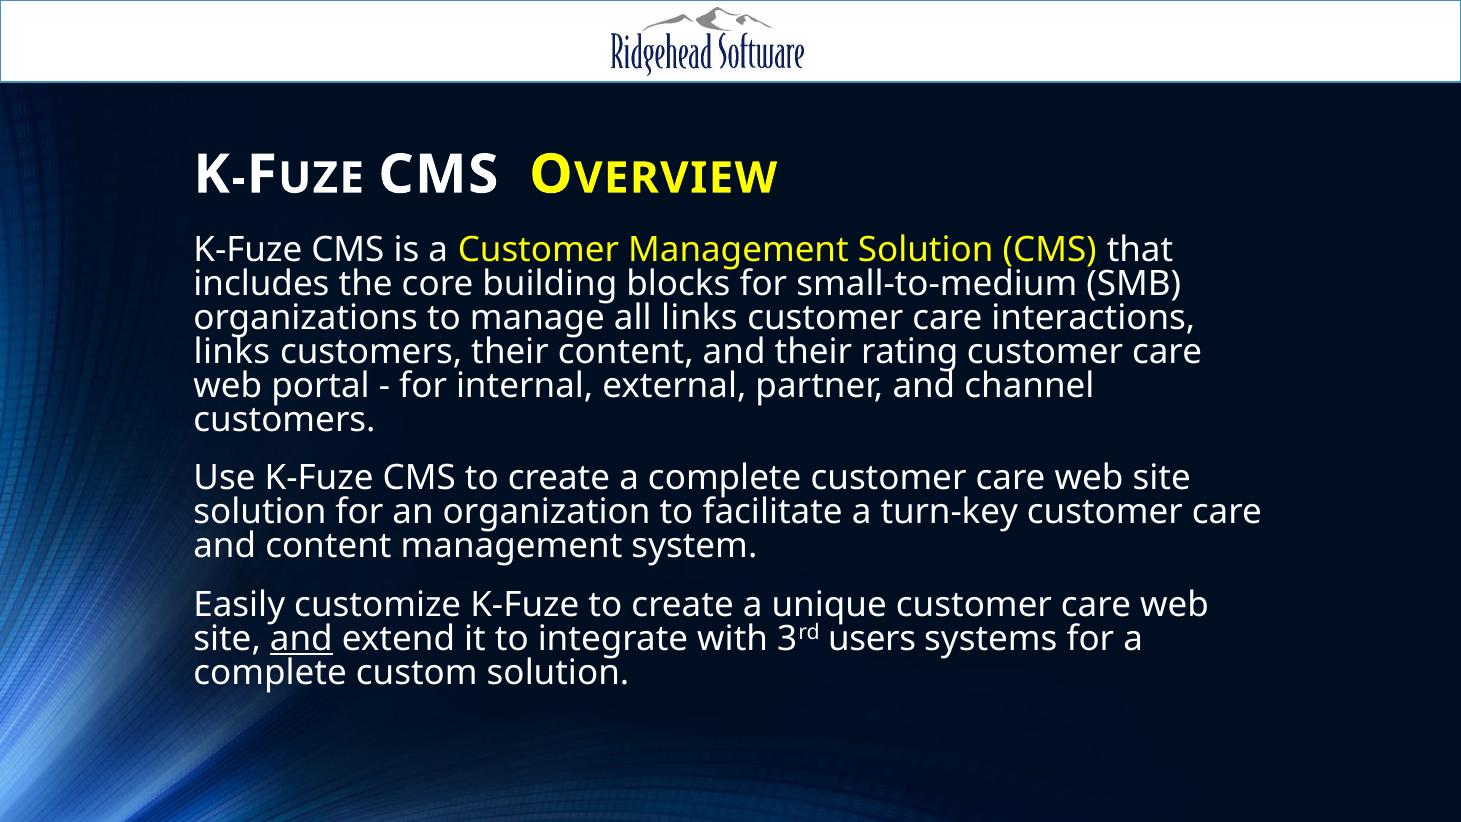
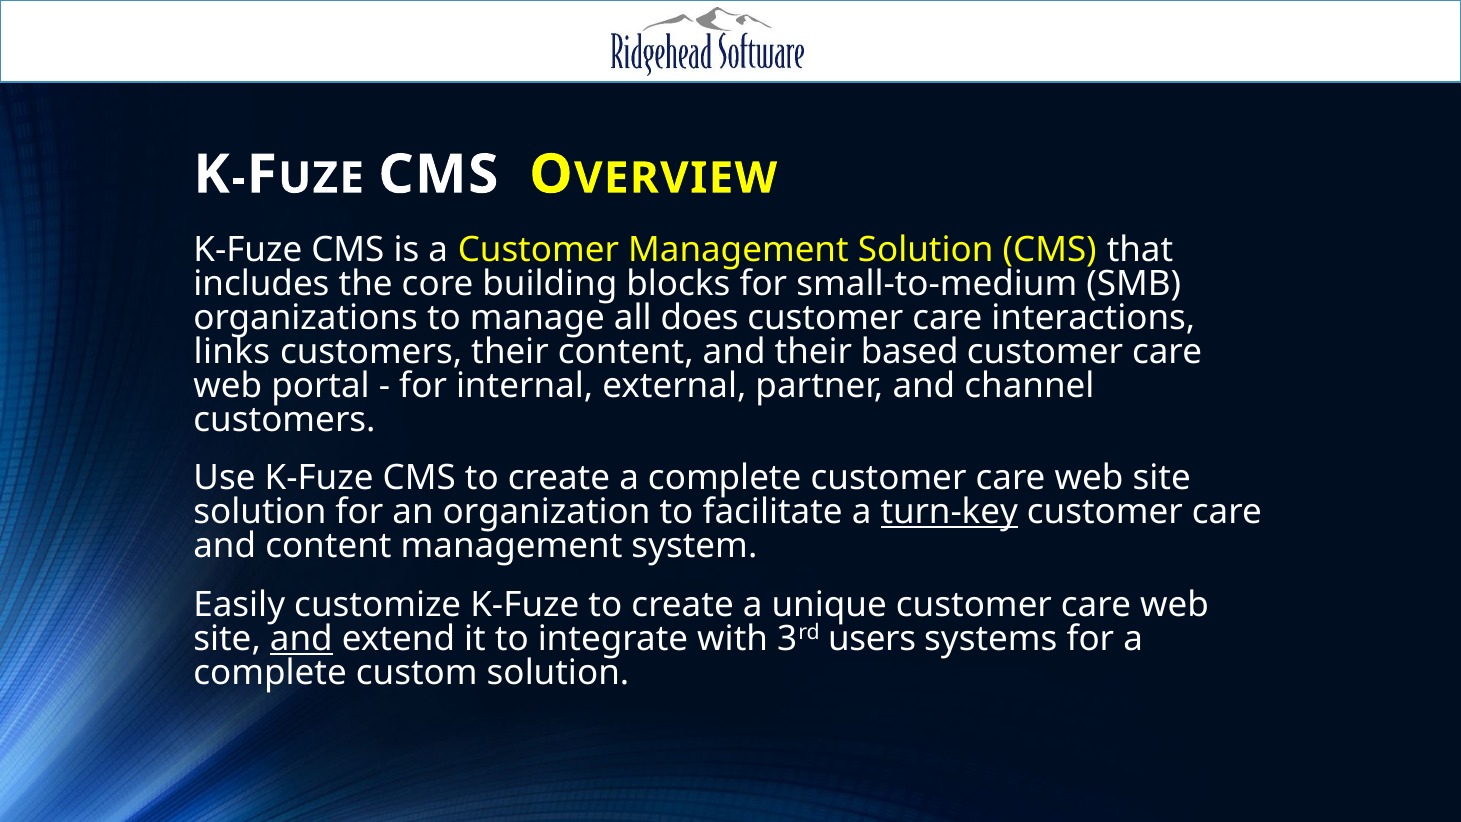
all links: links -> does
rating: rating -> based
turn-key underline: none -> present
